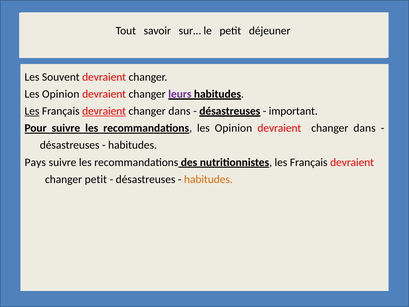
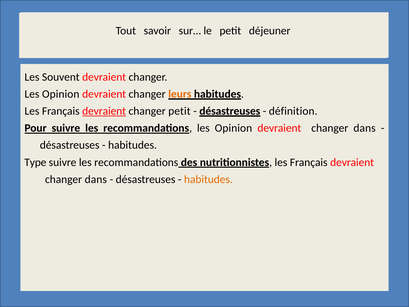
leurs colour: purple -> orange
Les at (32, 111) underline: present -> none
dans at (179, 111): dans -> petit
important: important -> définition
Pays: Pays -> Type
petit at (96, 179): petit -> dans
